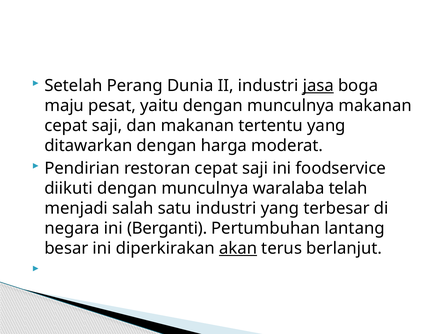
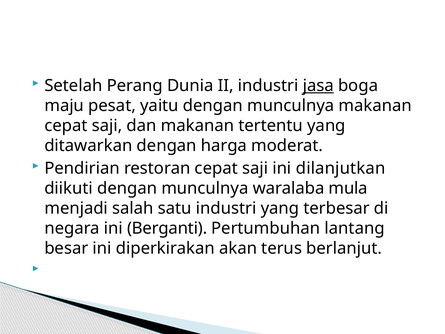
foodservice: foodservice -> dilanjutkan
telah: telah -> mula
akan underline: present -> none
